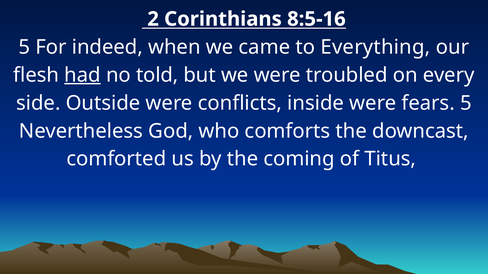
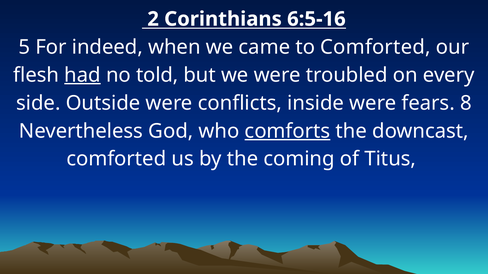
8:5-16: 8:5-16 -> 6:5-16
to Everything: Everything -> Comforted
fears 5: 5 -> 8
comforts underline: none -> present
